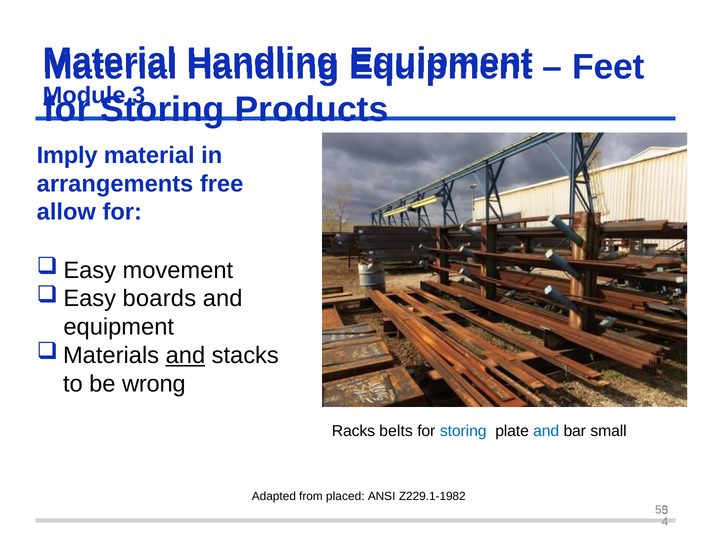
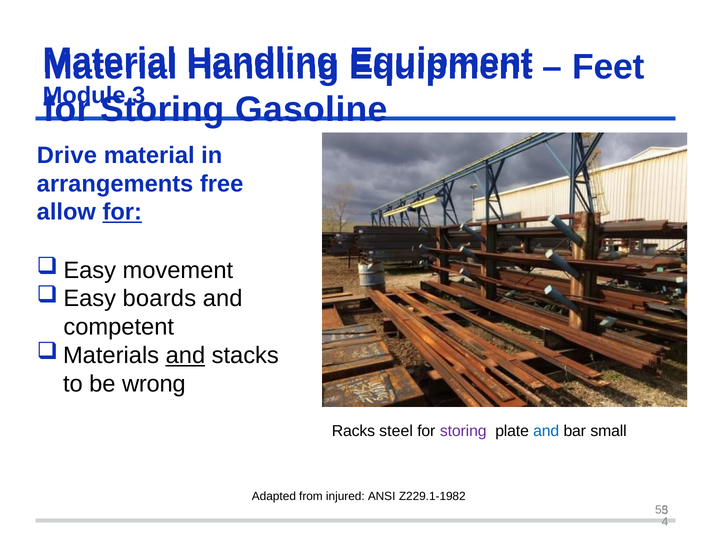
Products: Products -> Gasoline
Imply: Imply -> Drive
for at (122, 212) underline: none -> present
equipment at (119, 327): equipment -> competent
belts: belts -> steel
storing at (463, 431) colour: blue -> purple
placed: placed -> injured
